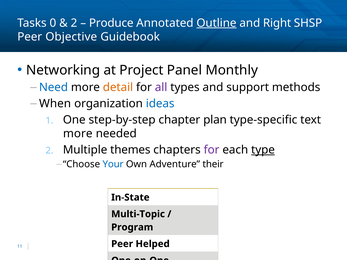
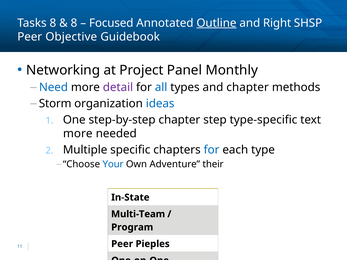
Tasks 0: 0 -> 8
2 at (74, 23): 2 -> 8
Produce: Produce -> Focused
detail colour: orange -> purple
all colour: purple -> blue
and support: support -> chapter
When: When -> Storm
plan: plan -> step
themes: themes -> specific
for at (212, 150) colour: purple -> blue
type underline: present -> none
Multi-Topic: Multi-Topic -> Multi-Team
Helped: Helped -> Pieples
